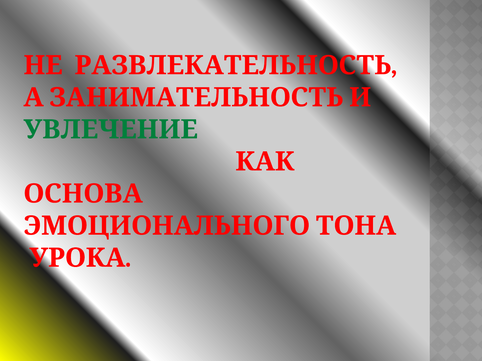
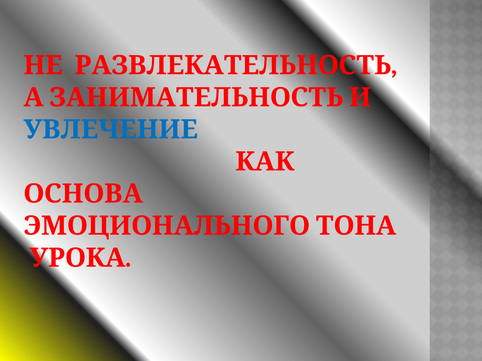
УВЛЕЧЕНИЕ colour: green -> blue
